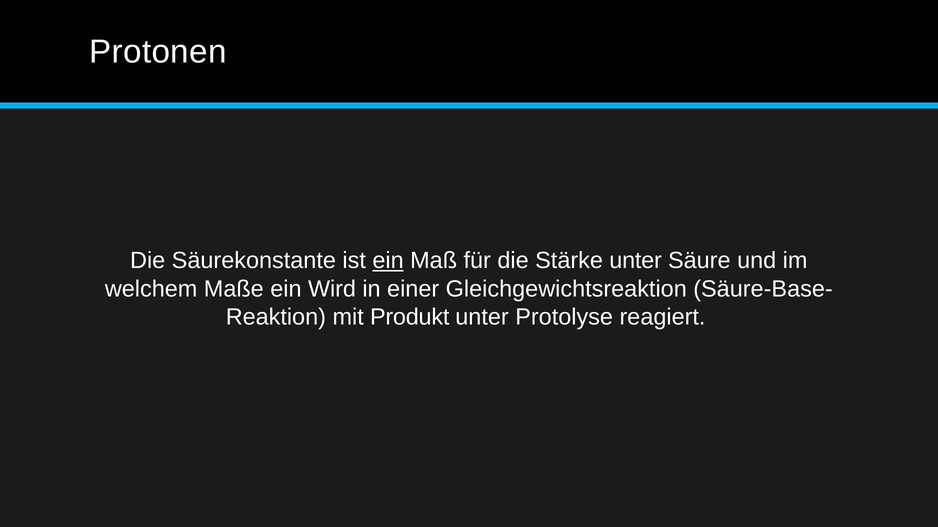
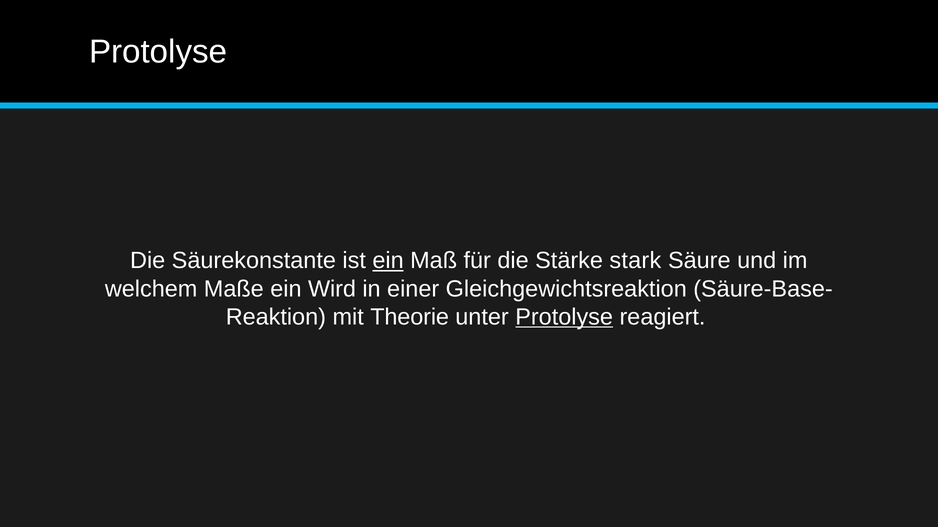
Protonen at (158, 52): Protonen -> Protolyse
Stärke unter: unter -> stark
Produkt: Produkt -> Theorie
Protolyse at (564, 317) underline: none -> present
